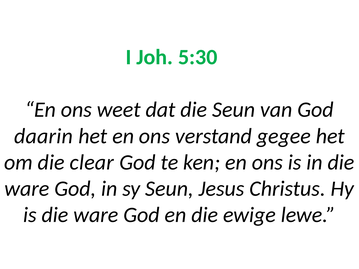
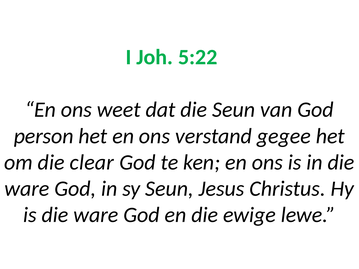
5:30: 5:30 -> 5:22
daarin: daarin -> person
